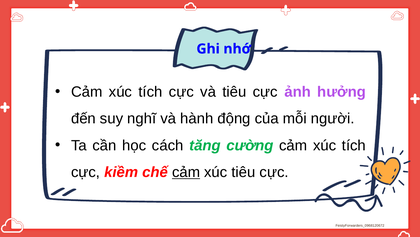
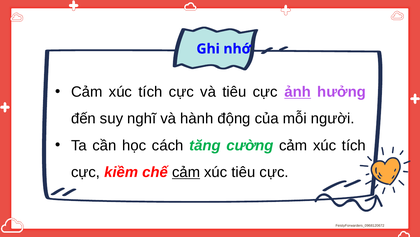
ảnh underline: none -> present
